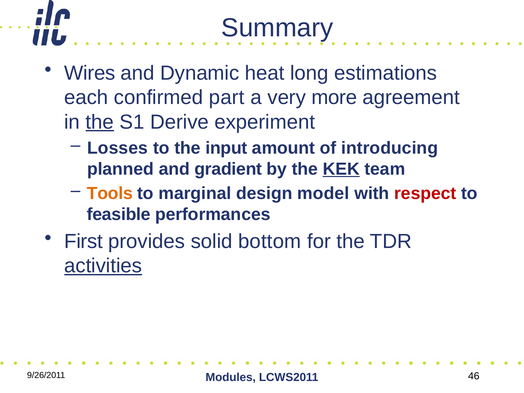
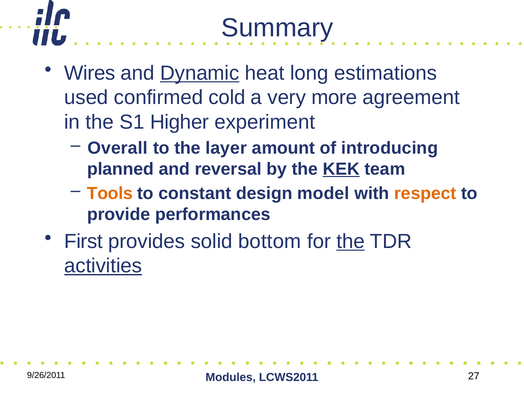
Dynamic underline: none -> present
each: each -> used
part: part -> cold
the at (100, 122) underline: present -> none
Derive: Derive -> Higher
Losses: Losses -> Overall
input: input -> layer
gradient: gradient -> reversal
marginal: marginal -> constant
respect colour: red -> orange
feasible: feasible -> provide
the at (351, 241) underline: none -> present
46: 46 -> 27
